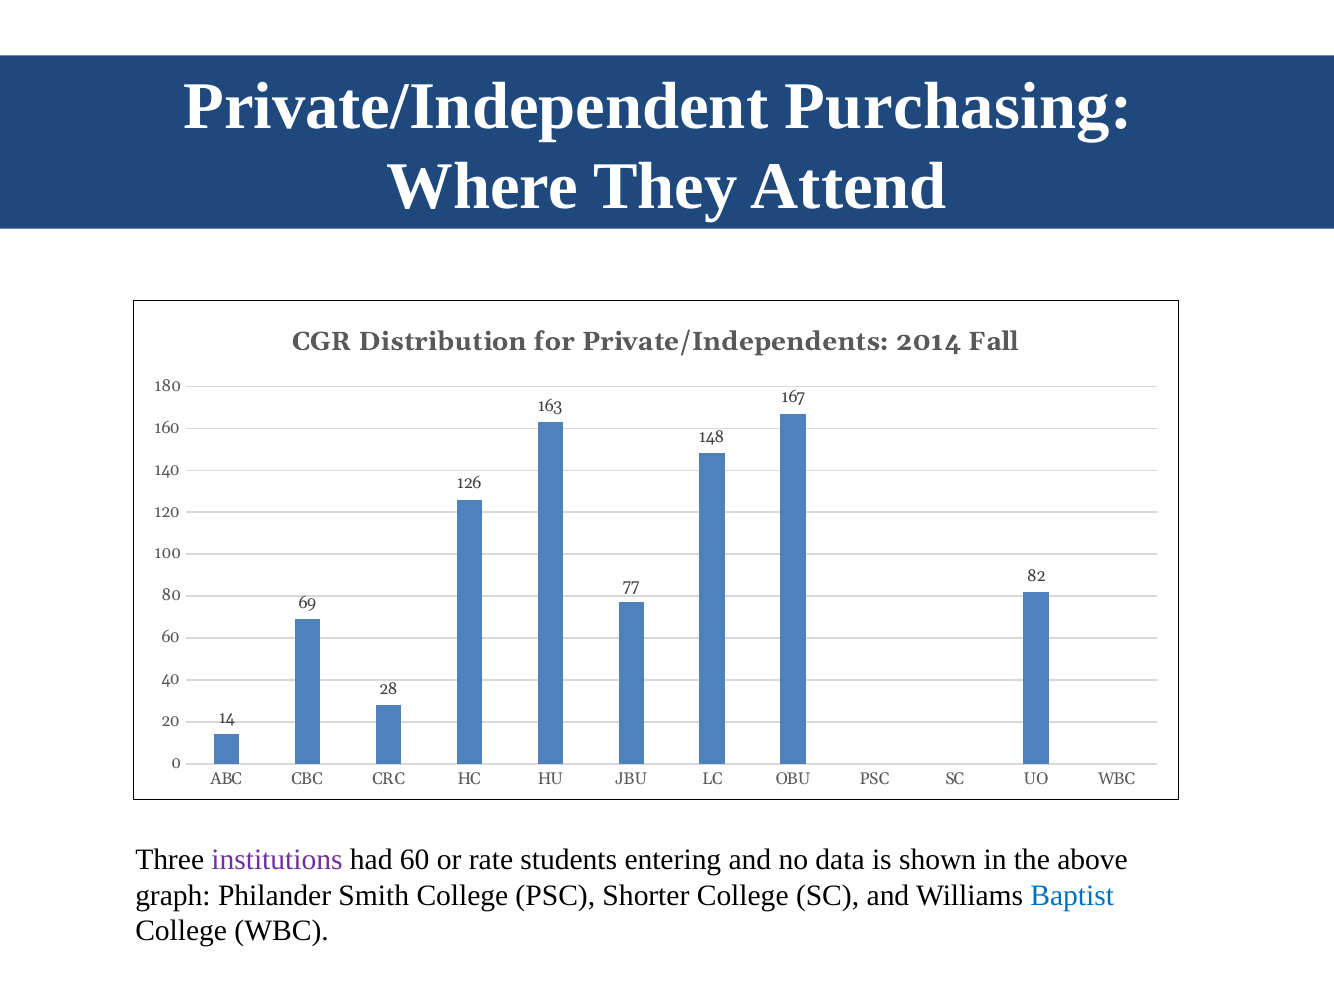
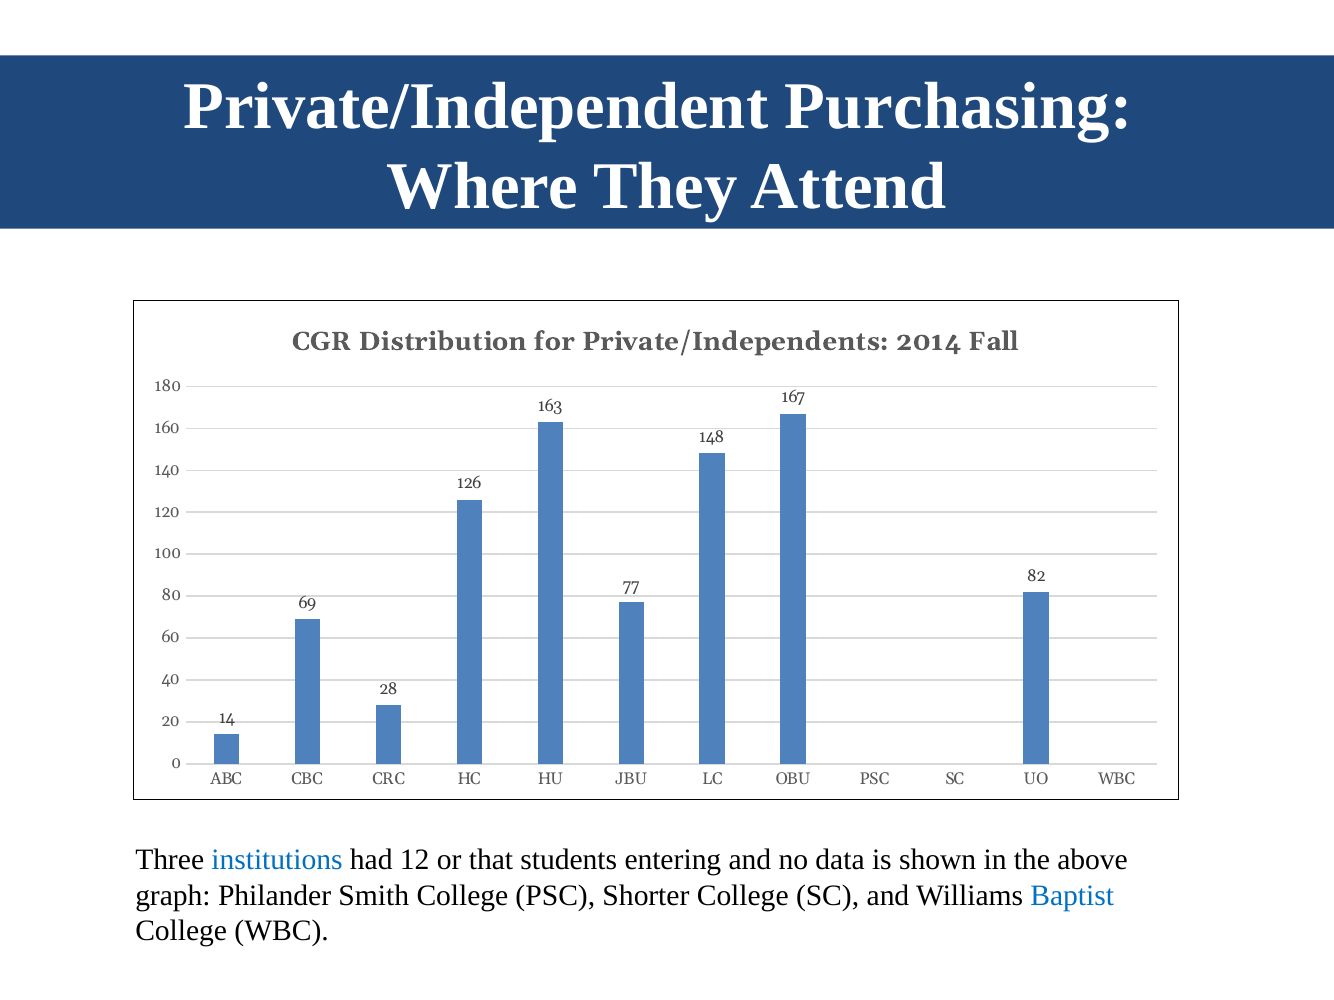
institutions colour: purple -> blue
had 60: 60 -> 12
rate: rate -> that
